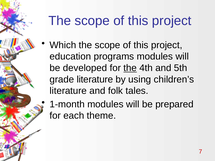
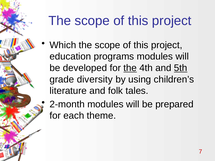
5th underline: none -> present
grade literature: literature -> diversity
1-month: 1-month -> 2-month
